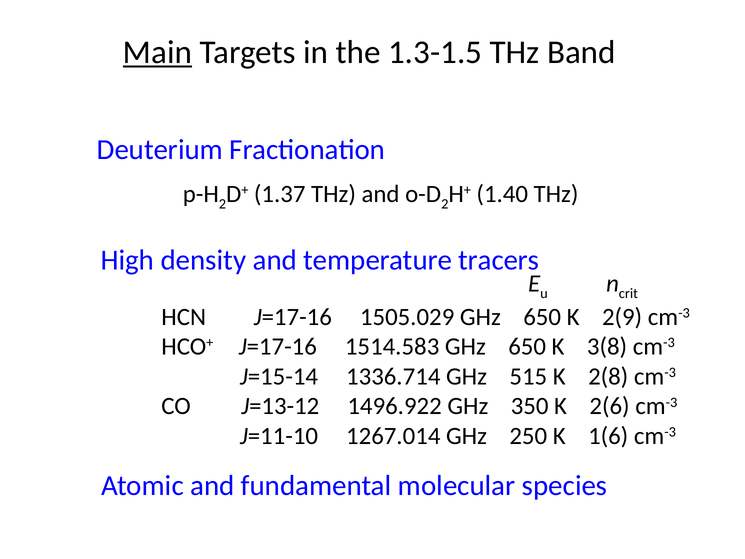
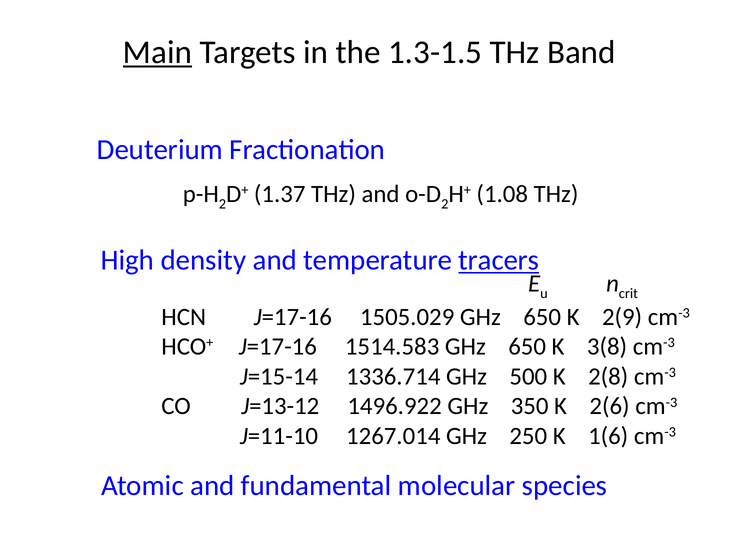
1.40: 1.40 -> 1.08
tracers underline: none -> present
515: 515 -> 500
